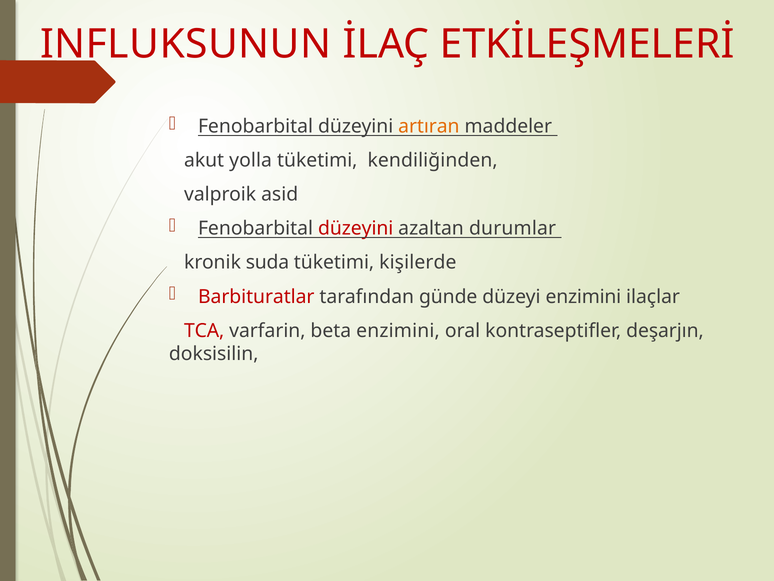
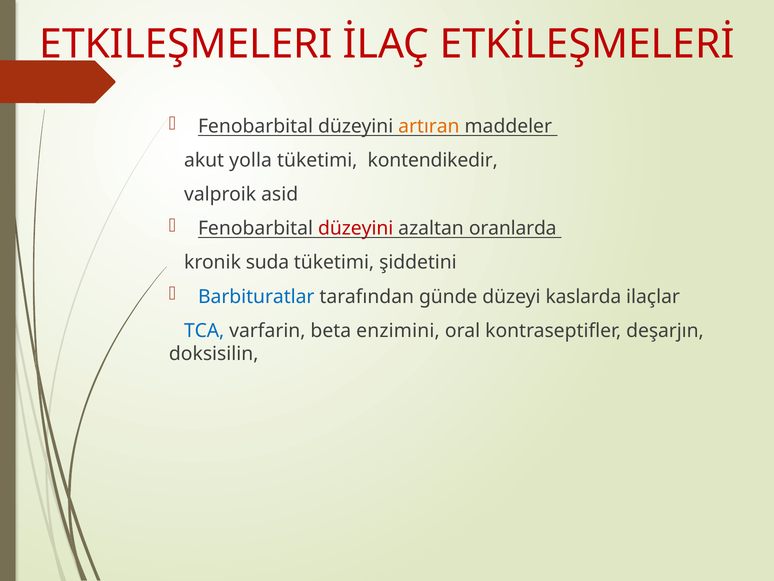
INFLUKSUNUN: INFLUKSUNUN -> ETKILEŞMELERI
kendiliğinden: kendiliğinden -> kontendikedir
durumlar: durumlar -> oranlarda
kişilerde: kişilerde -> şiddetini
Barbituratlar colour: red -> blue
düzeyi enzimini: enzimini -> kaslarda
TCA colour: red -> blue
